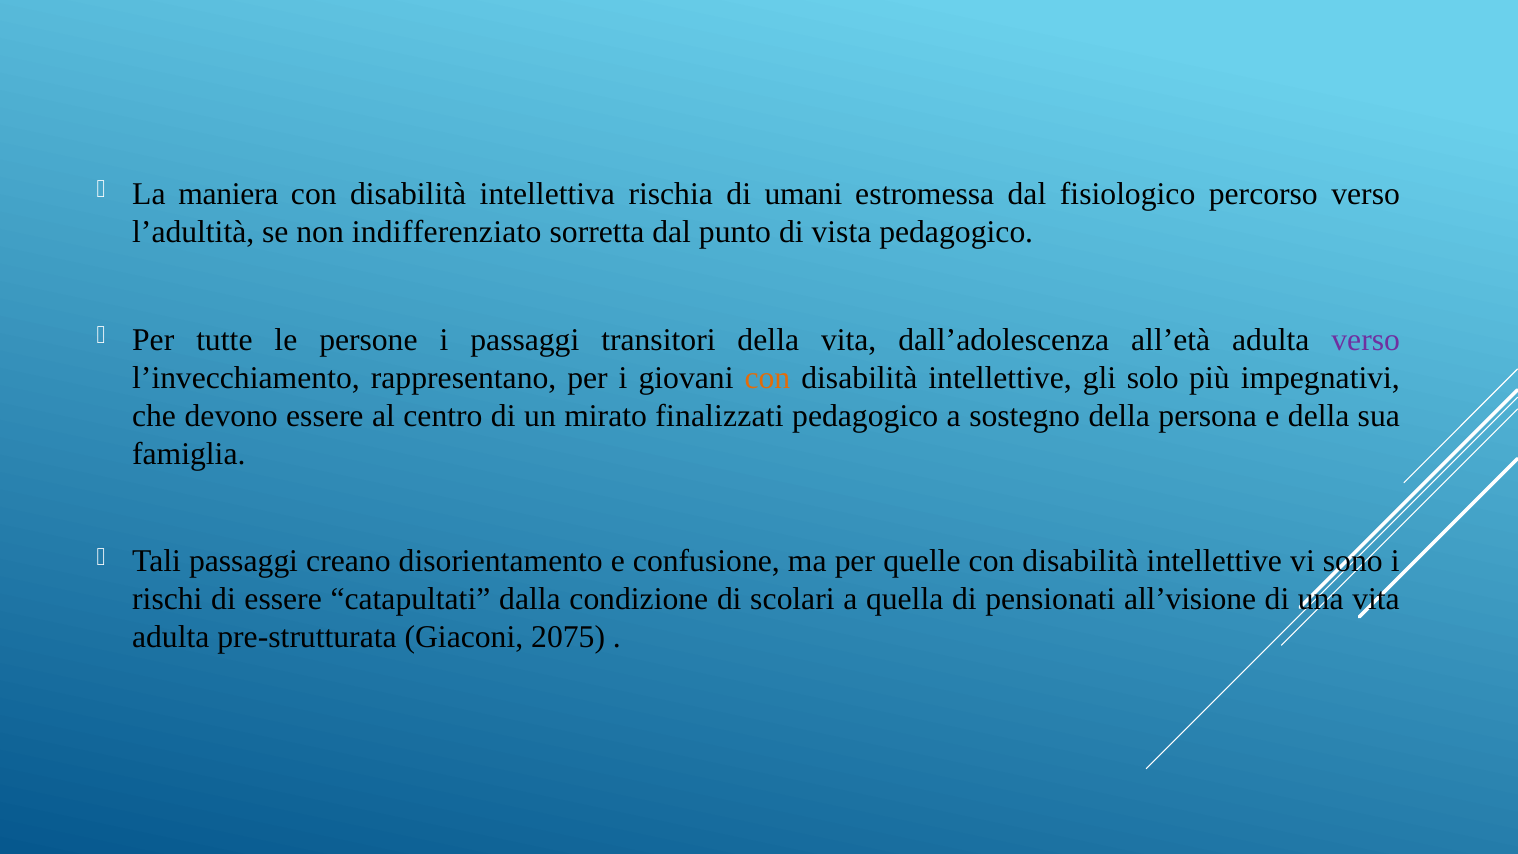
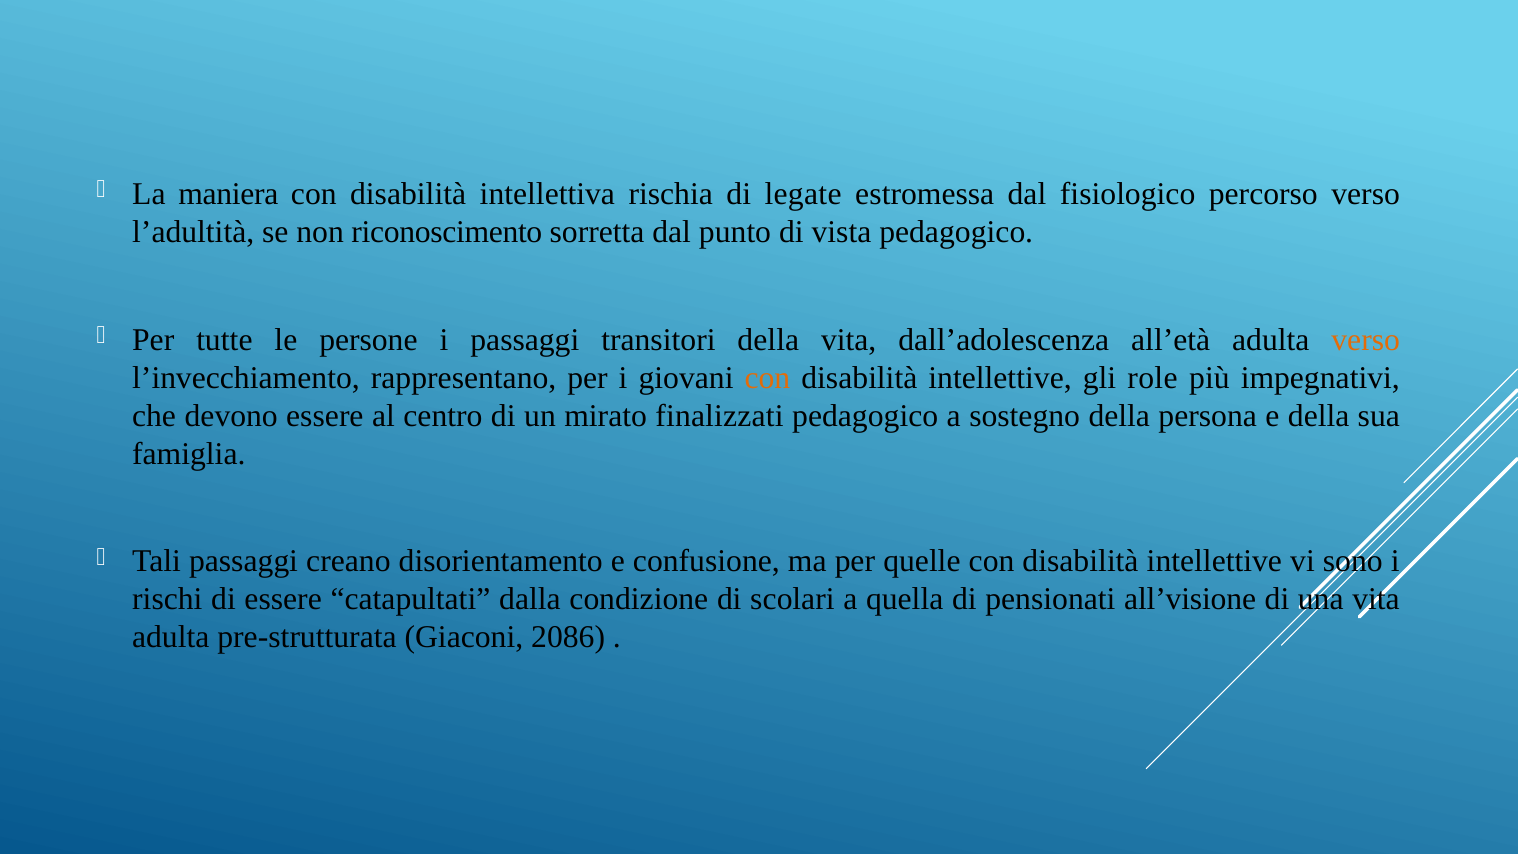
umani: umani -> legate
indifferenziato: indifferenziato -> riconoscimento
verso at (1366, 340) colour: purple -> orange
solo: solo -> role
2075: 2075 -> 2086
